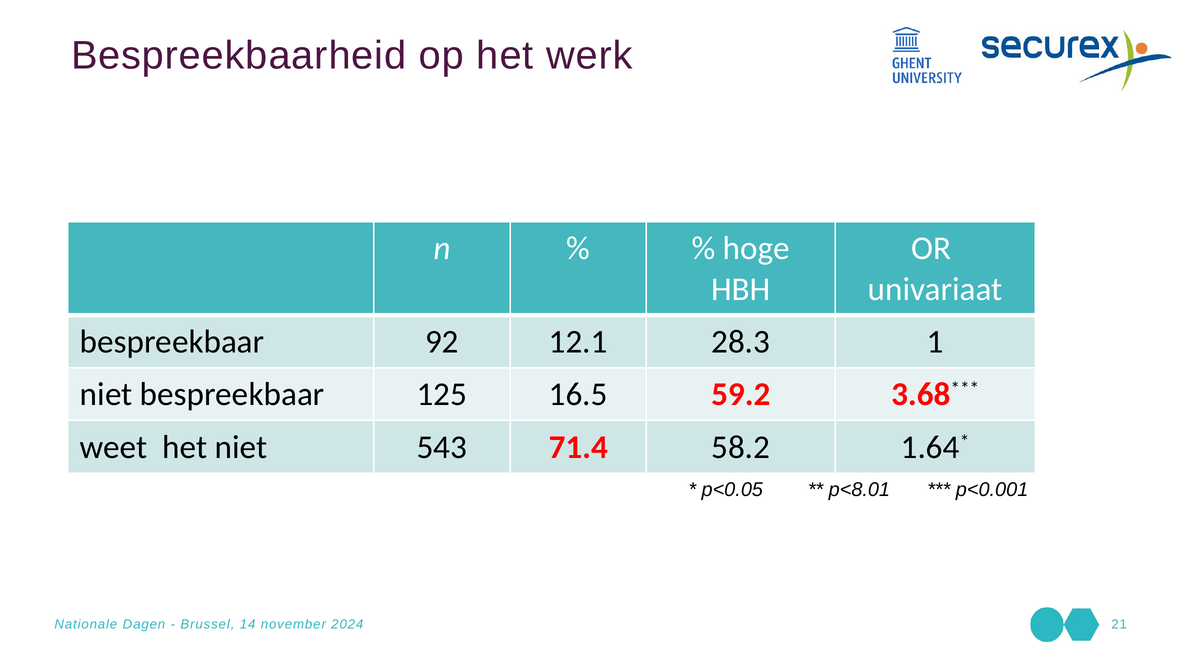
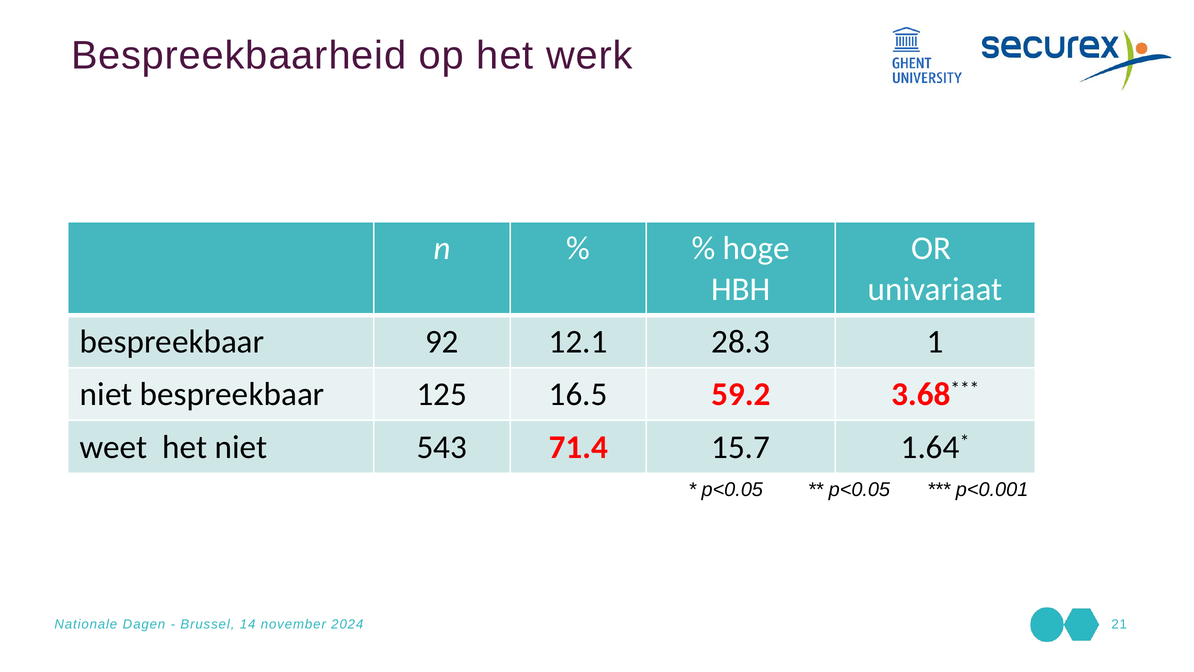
58.2: 58.2 -> 15.7
p<8.01 at (859, 490): p<8.01 -> p<0.05
